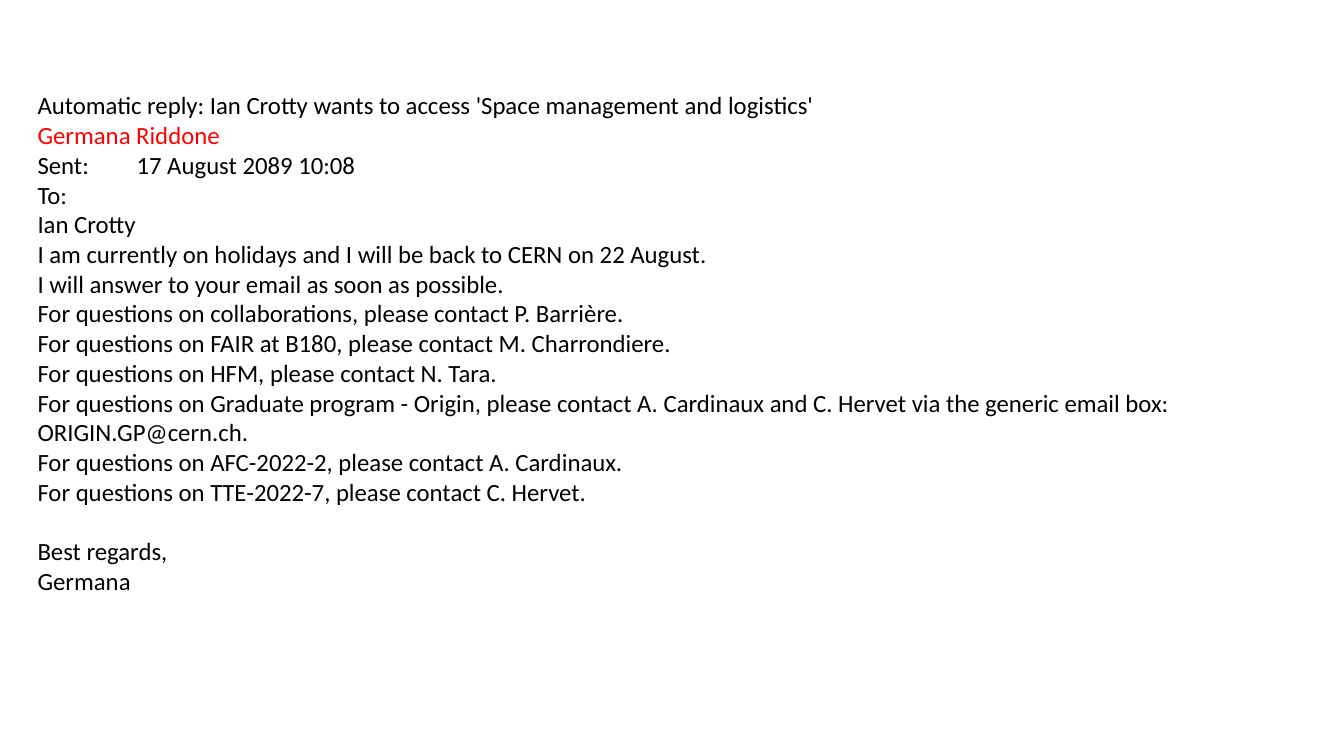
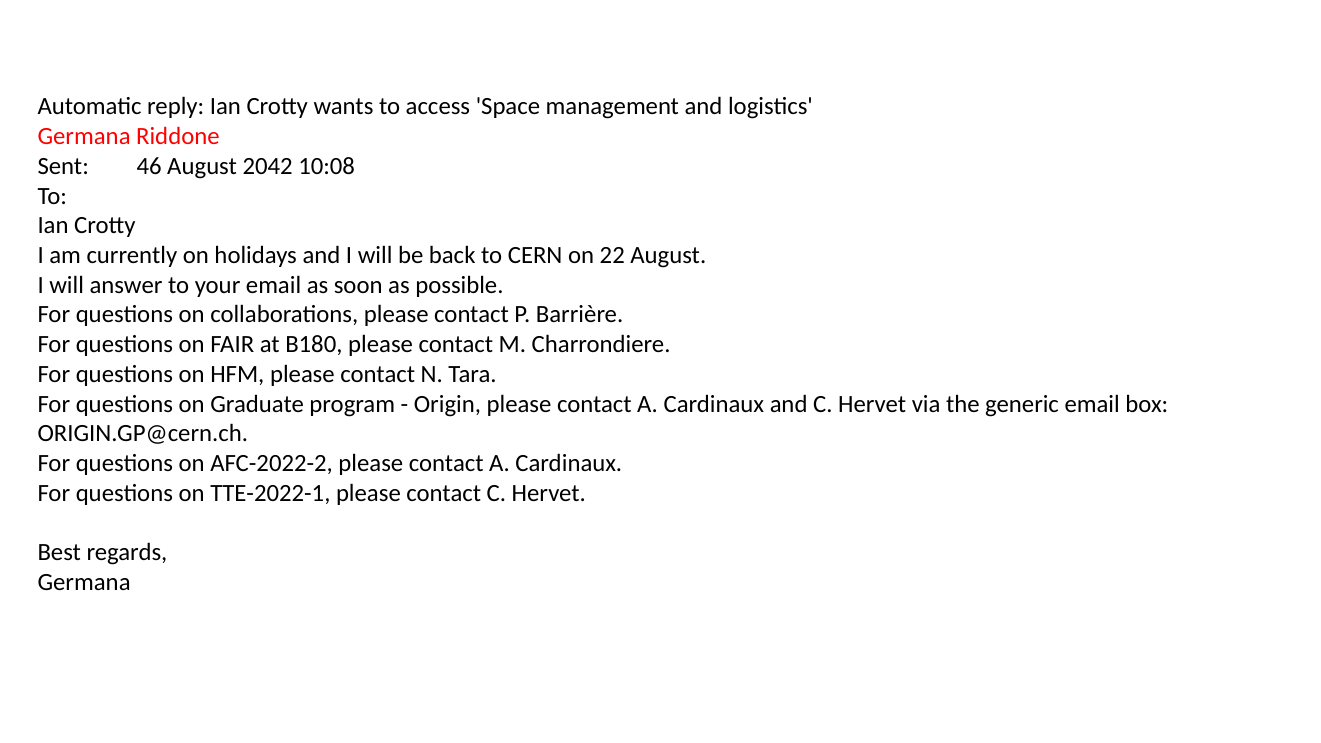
17: 17 -> 46
2089: 2089 -> 2042
TTE-2022-7: TTE-2022-7 -> TTE-2022-1
